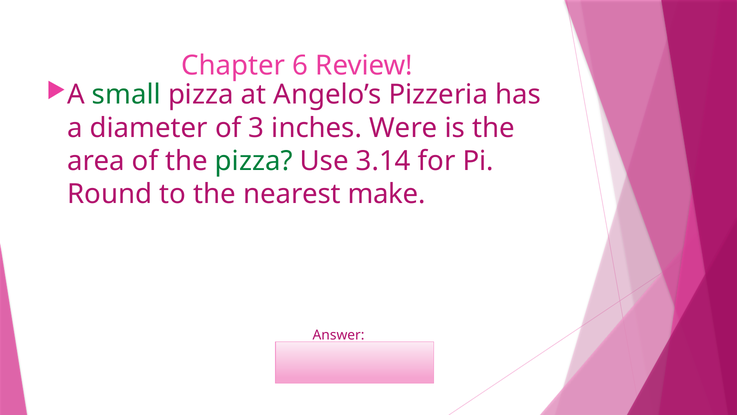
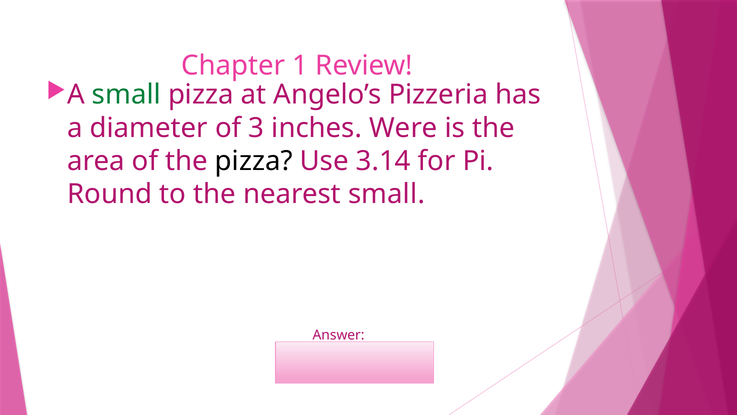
6: 6 -> 1
pizza at (254, 161) colour: green -> black
nearest make: make -> small
